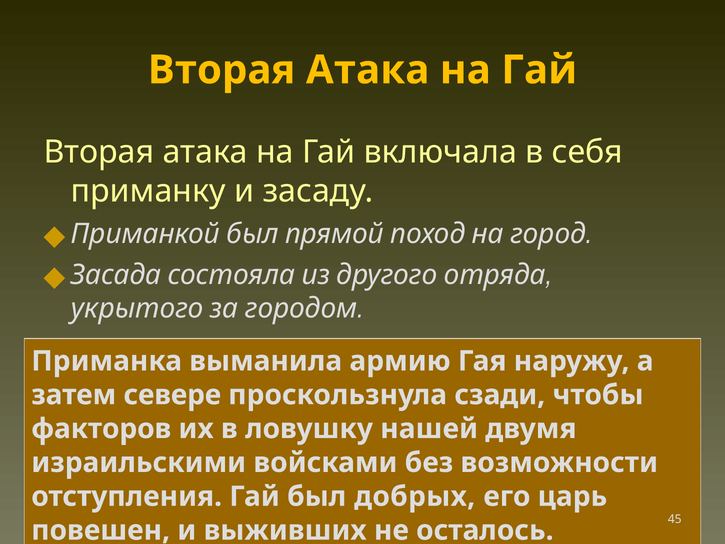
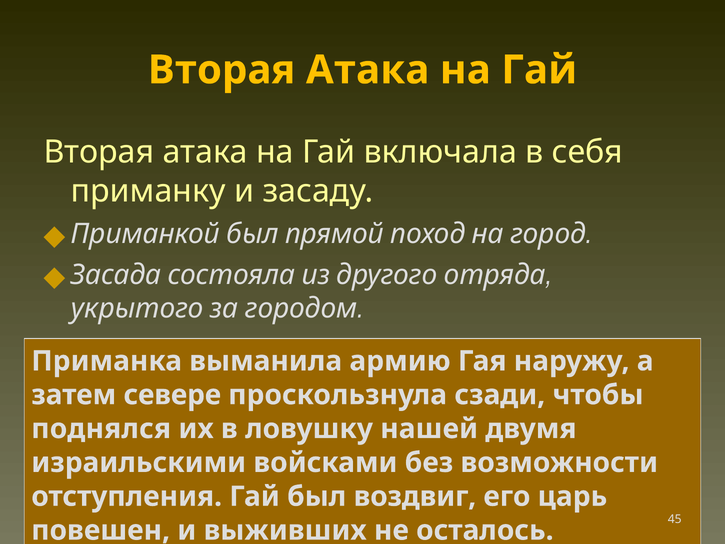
факторов: факторов -> поднялся
добрых: добрых -> воздвиг
